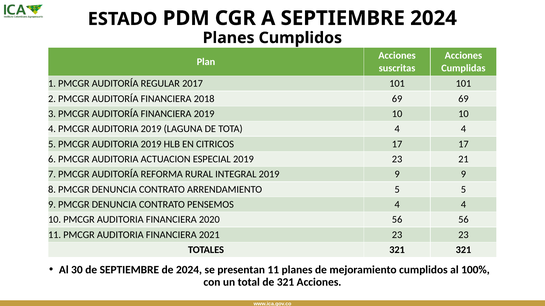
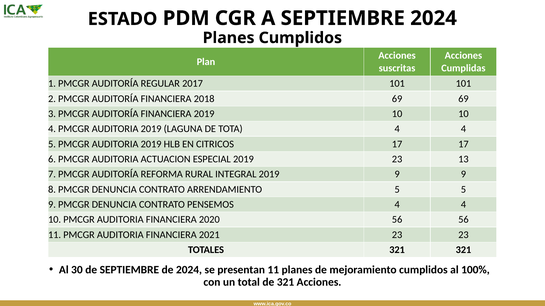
21: 21 -> 13
